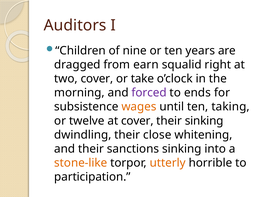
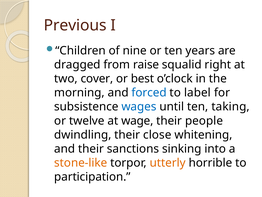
Auditors: Auditors -> Previous
earn: earn -> raise
take: take -> best
forced colour: purple -> blue
ends: ends -> label
wages colour: orange -> blue
at cover: cover -> wage
their sinking: sinking -> people
